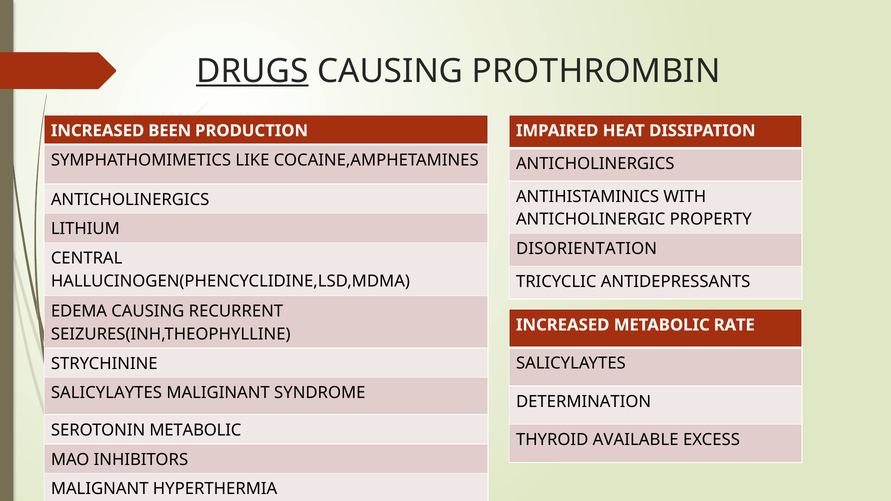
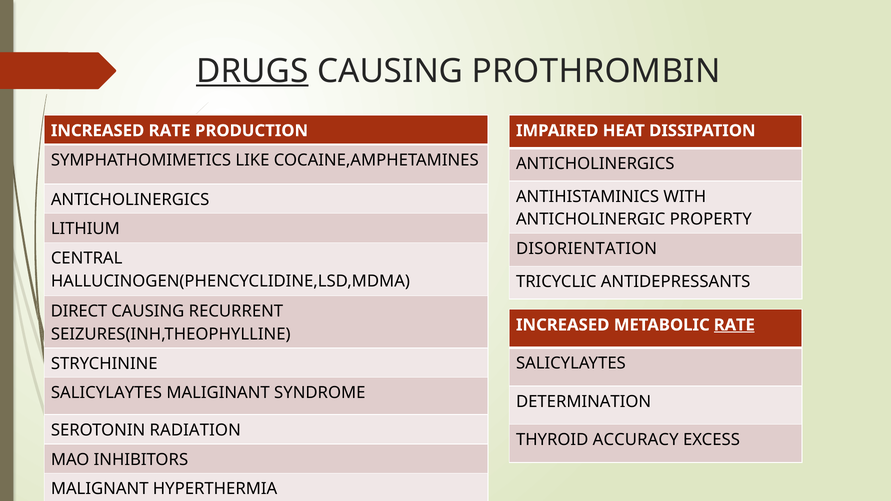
INCREASED BEEN: BEEN -> RATE
EDEMA: EDEMA -> DIRECT
RATE at (734, 325) underline: none -> present
SEROTONIN METABOLIC: METABOLIC -> RADIATION
AVAILABLE: AVAILABLE -> ACCURACY
